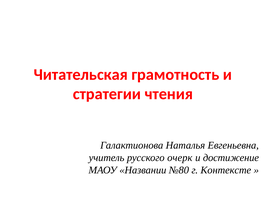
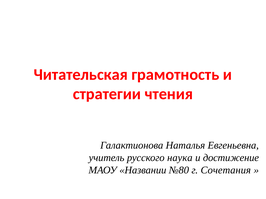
очерк: очерк -> наука
Контексте: Контексте -> Сочетания
